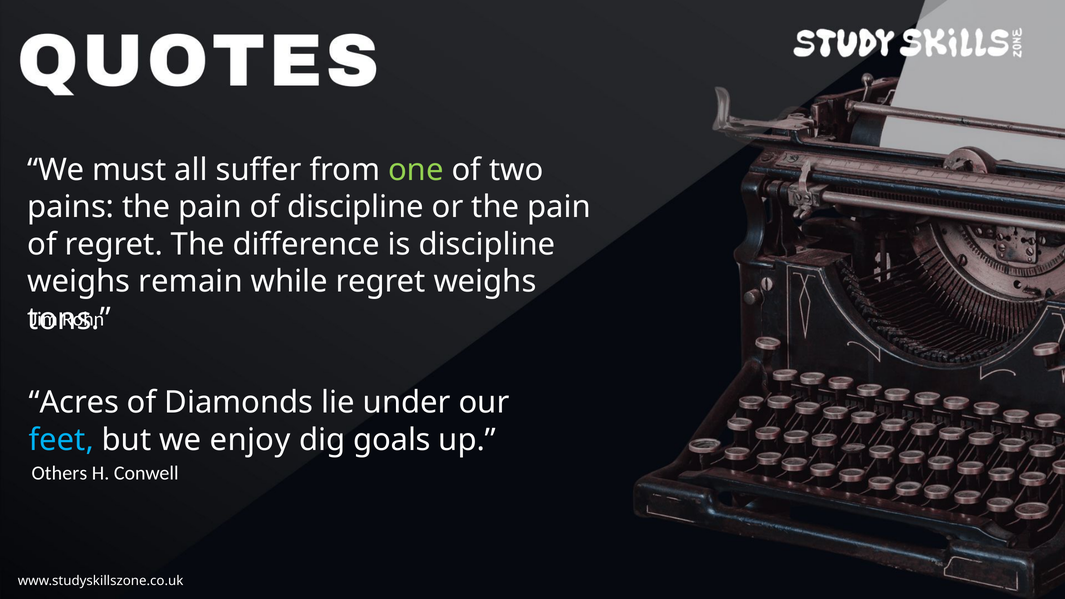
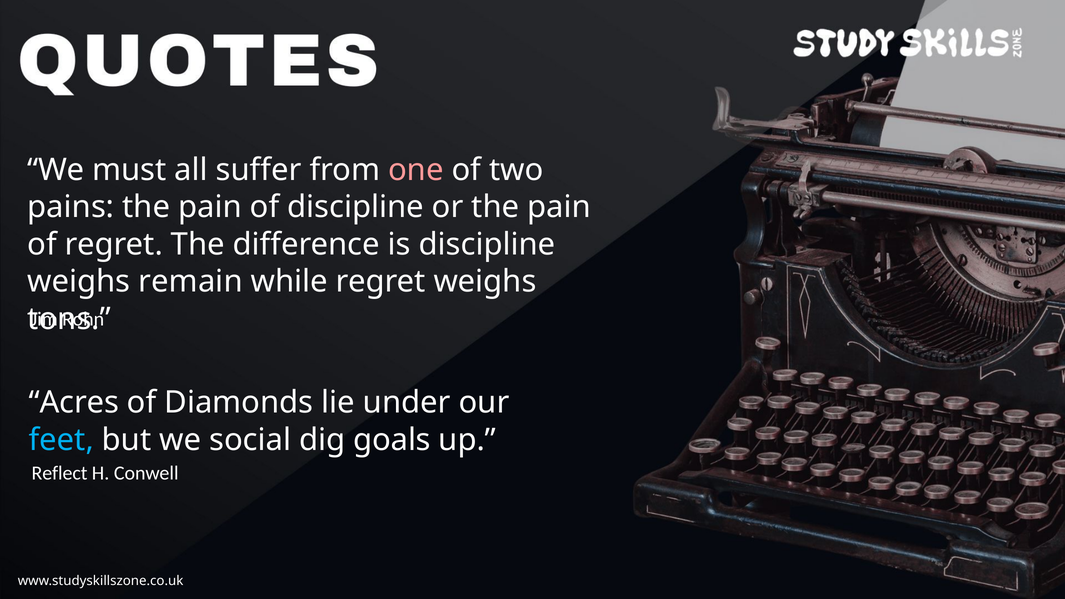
one colour: light green -> pink
enjoy: enjoy -> social
Others: Others -> Reflect
